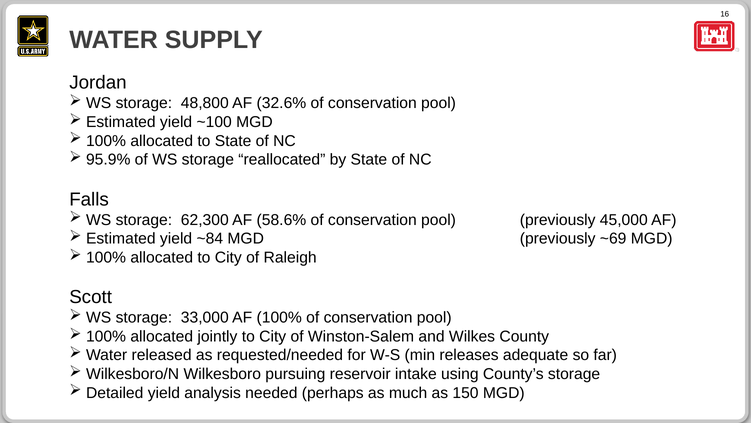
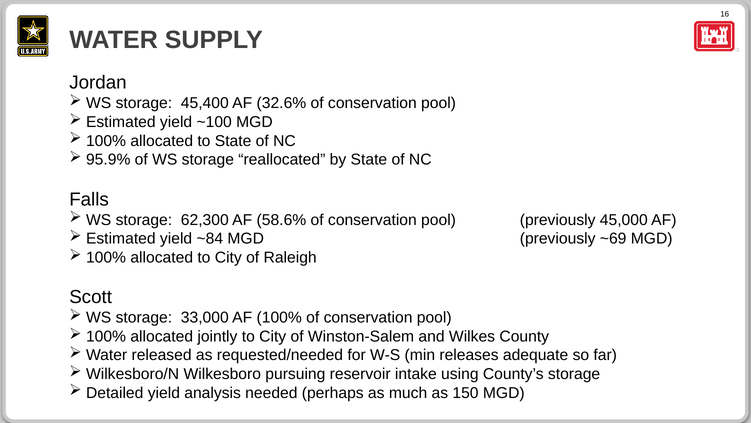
48,800: 48,800 -> 45,400
